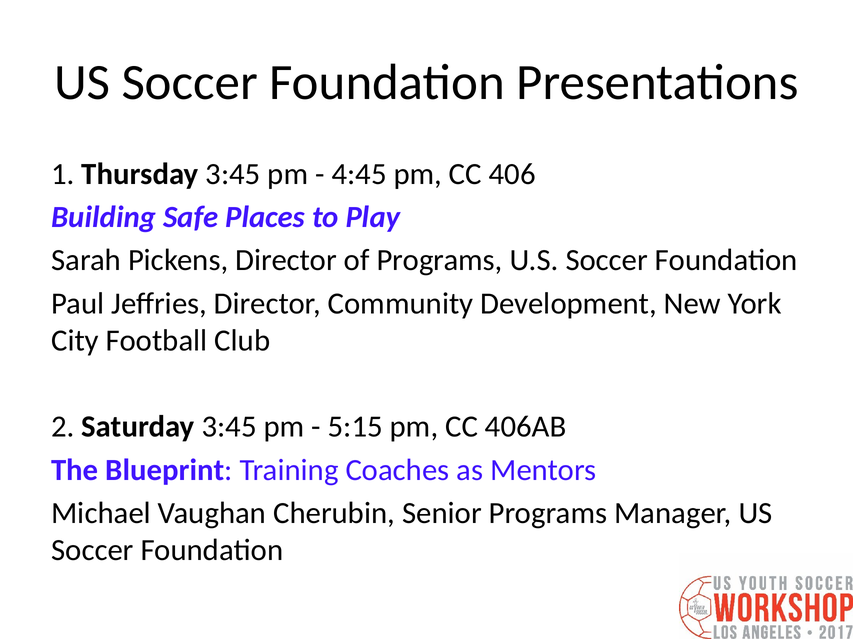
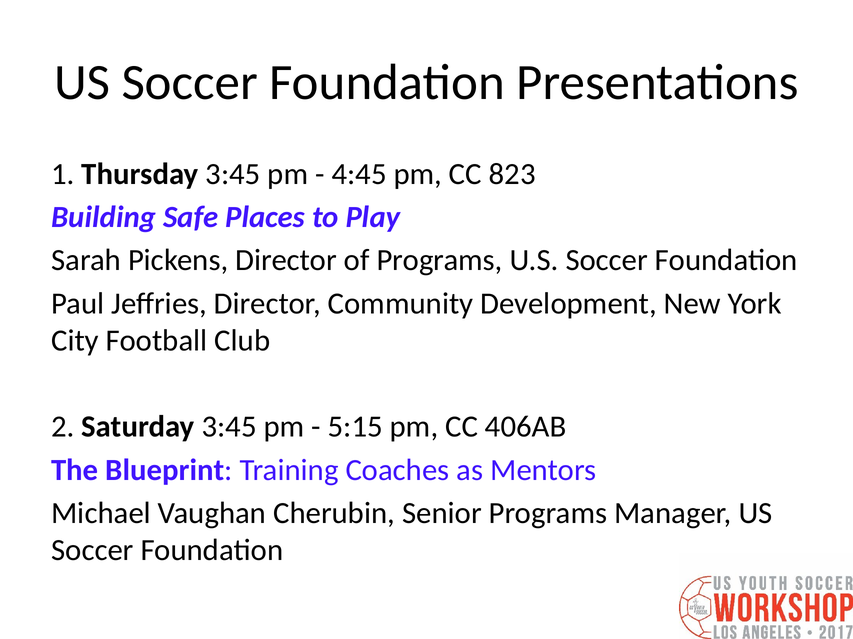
406: 406 -> 823
